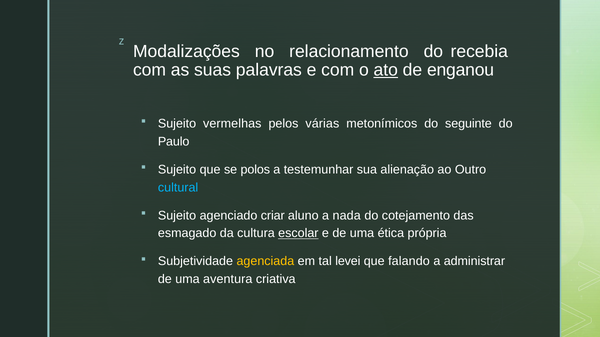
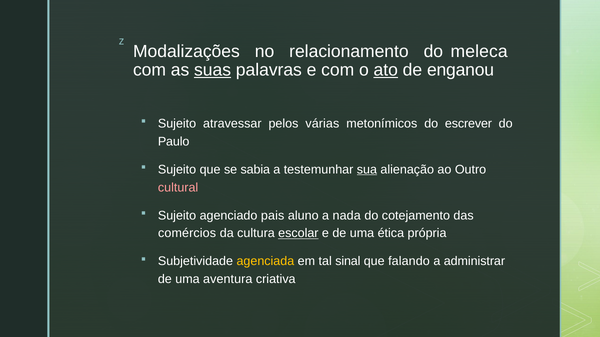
recebia: recebia -> meleca
suas underline: none -> present
vermelhas: vermelhas -> atravessar
seguinte: seguinte -> escrever
polos: polos -> sabia
sua underline: none -> present
cultural colour: light blue -> pink
criar: criar -> pais
esmagado: esmagado -> comércios
levei: levei -> sinal
